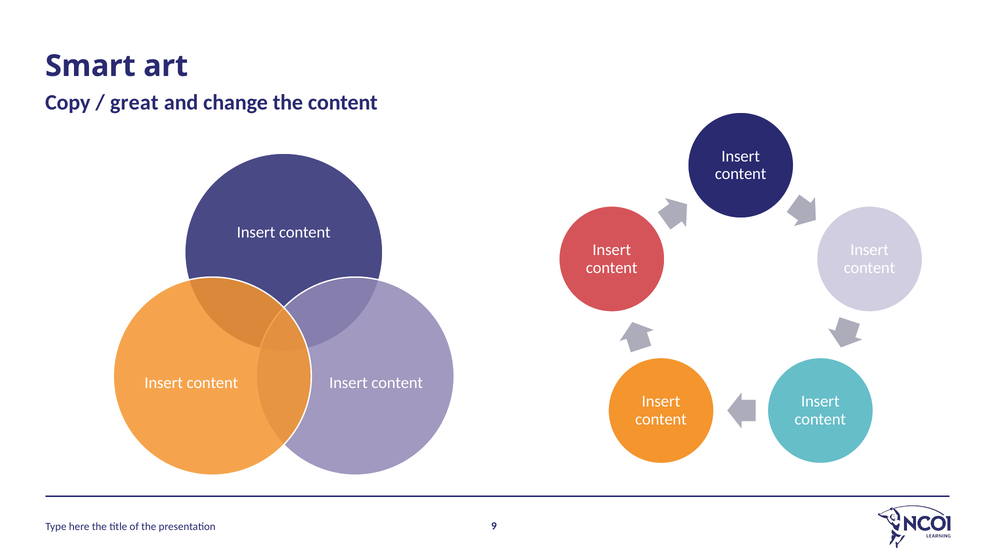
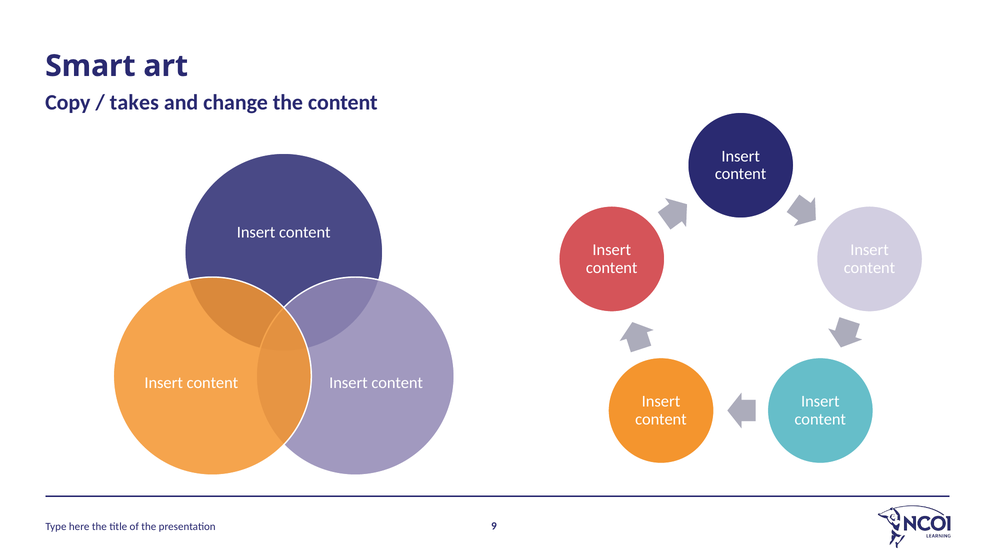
great: great -> takes
